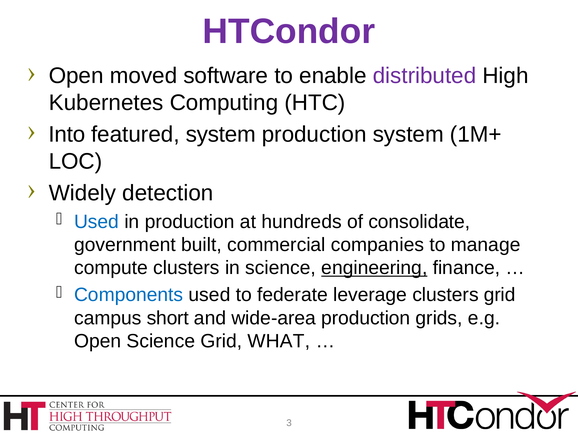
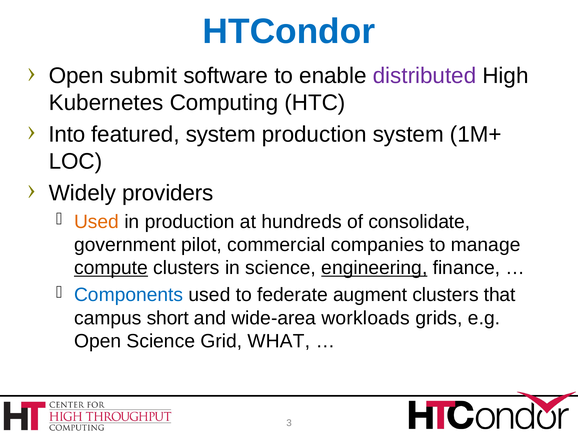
HTCondor colour: purple -> blue
moved: moved -> submit
detection: detection -> providers
Used at (97, 221) colour: blue -> orange
built: built -> pilot
compute underline: none -> present
leverage: leverage -> augment
clusters grid: grid -> that
wide-area production: production -> workloads
